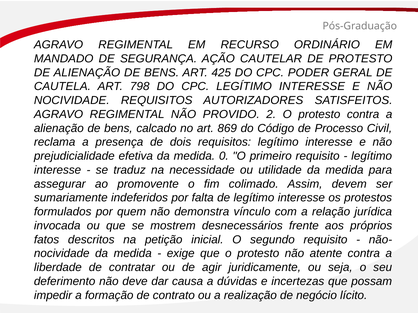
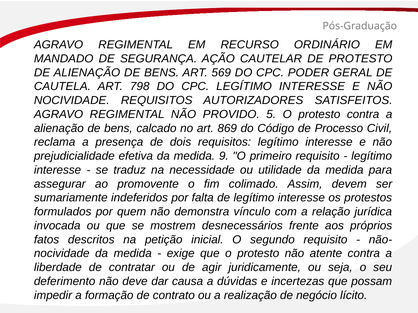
425: 425 -> 569
2: 2 -> 5
0: 0 -> 9
